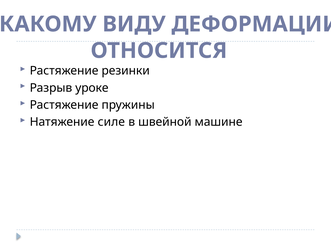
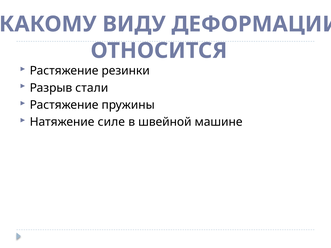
уроке: уроке -> стали
